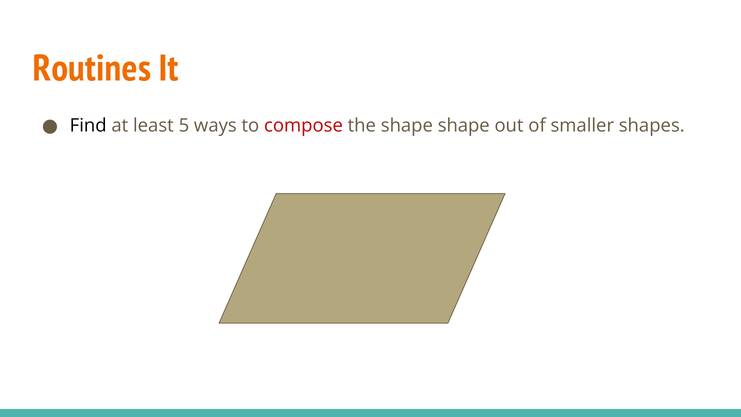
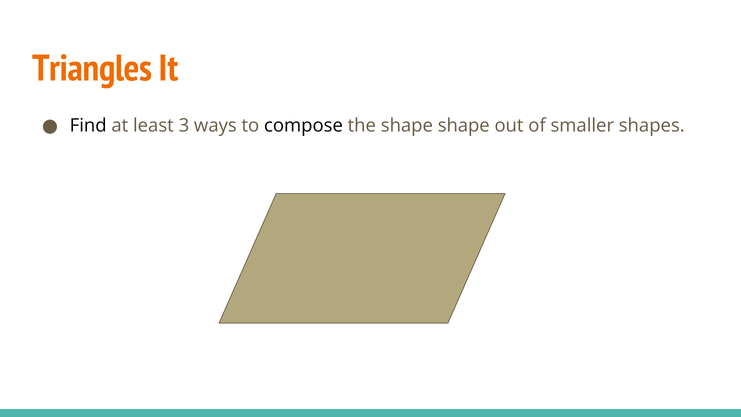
Routines: Routines -> Triangles
5: 5 -> 3
compose colour: red -> black
